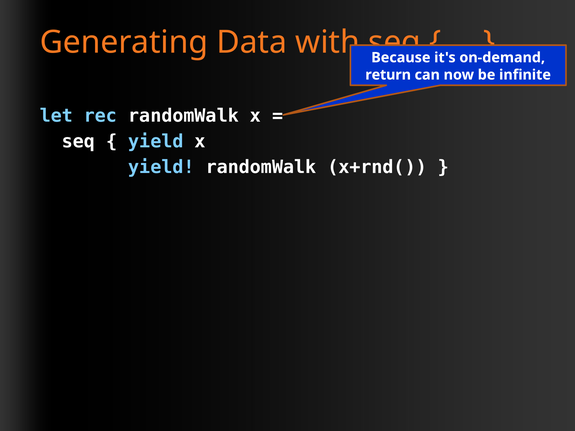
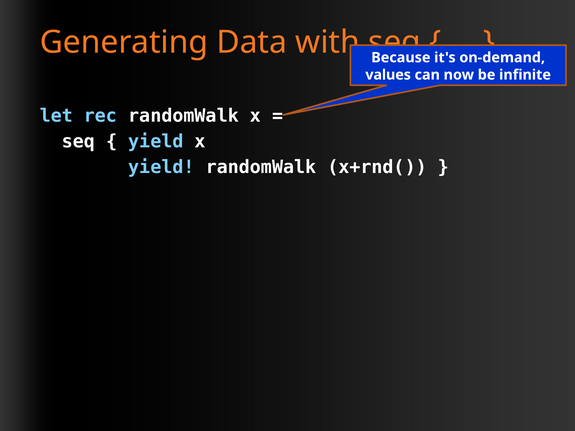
return: return -> values
